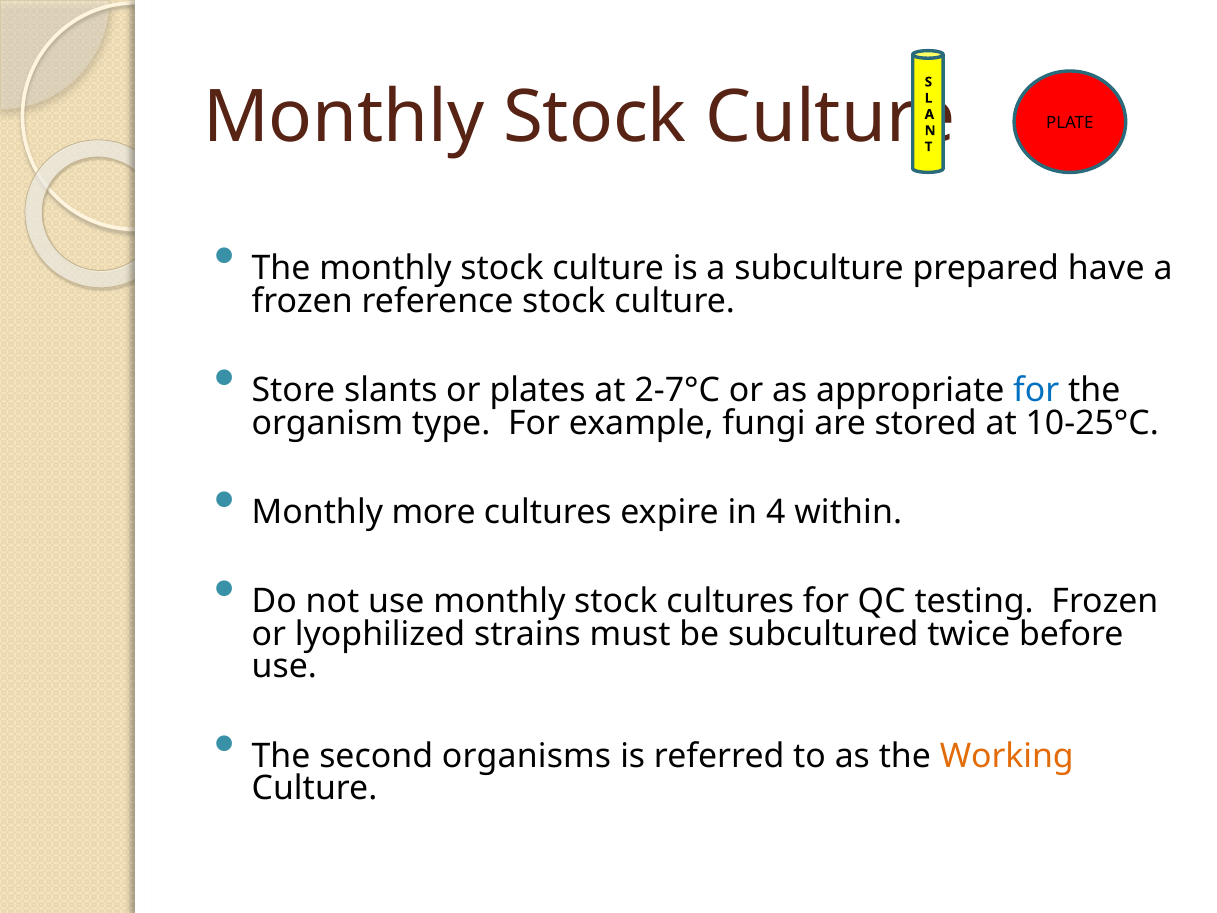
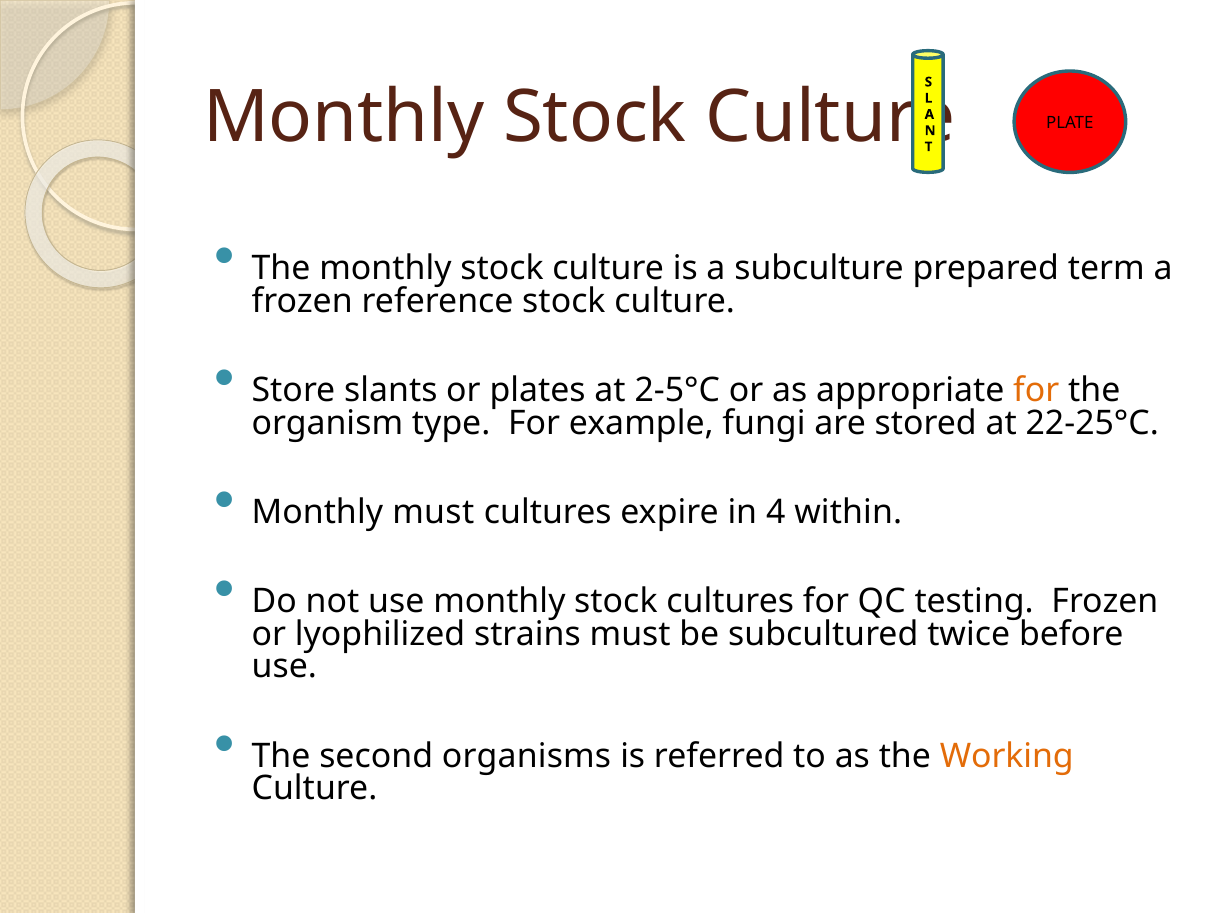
have: have -> term
2-7°C: 2-7°C -> 2-5°C
for at (1036, 390) colour: blue -> orange
10-25°C: 10-25°C -> 22-25°C
Monthly more: more -> must
